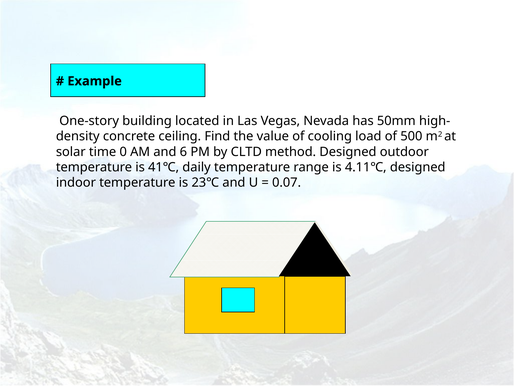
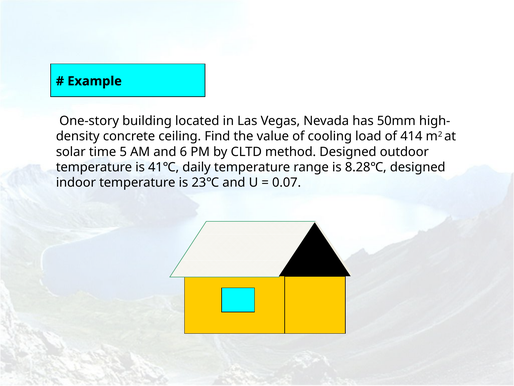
500: 500 -> 414
0: 0 -> 5
4.11℃: 4.11℃ -> 8.28℃
